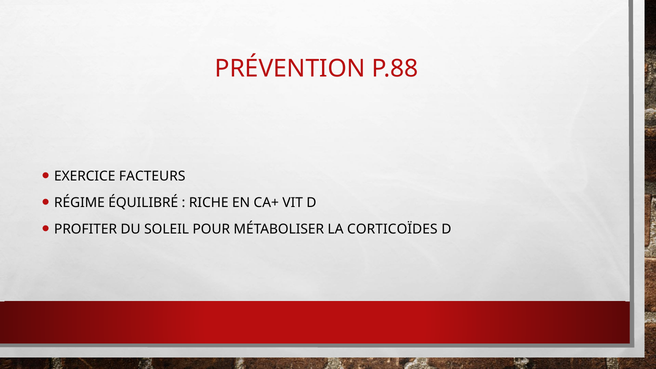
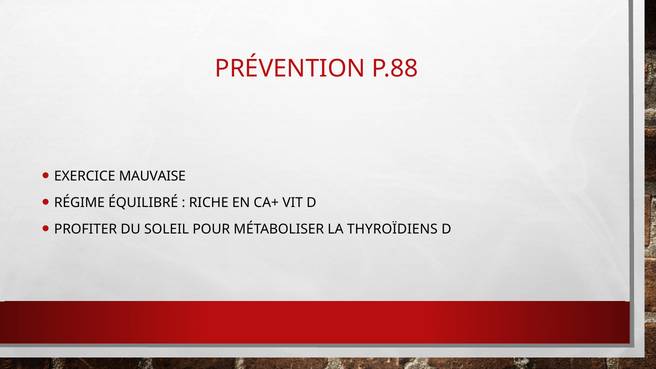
FACTEURS: FACTEURS -> MAUVAISE
CORTICOÏDES: CORTICOÏDES -> THYROÏDIENS
